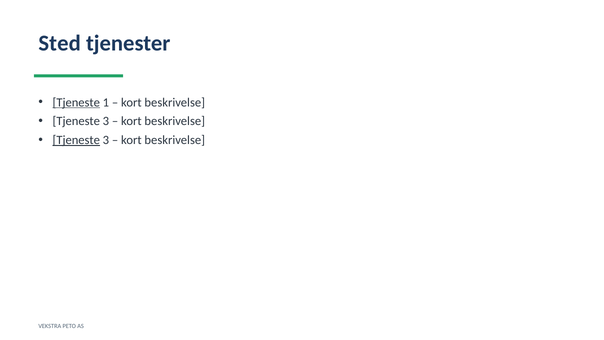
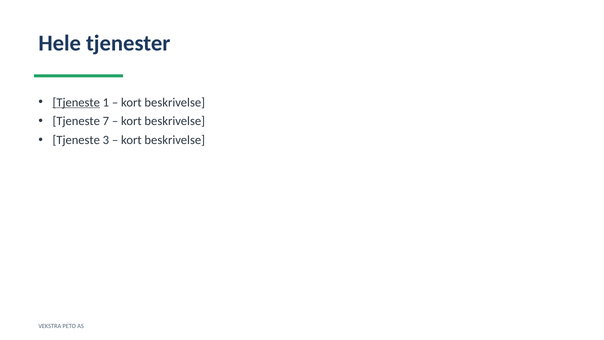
Sted: Sted -> Hele
3 at (106, 121): 3 -> 7
Tjeneste at (76, 140) underline: present -> none
